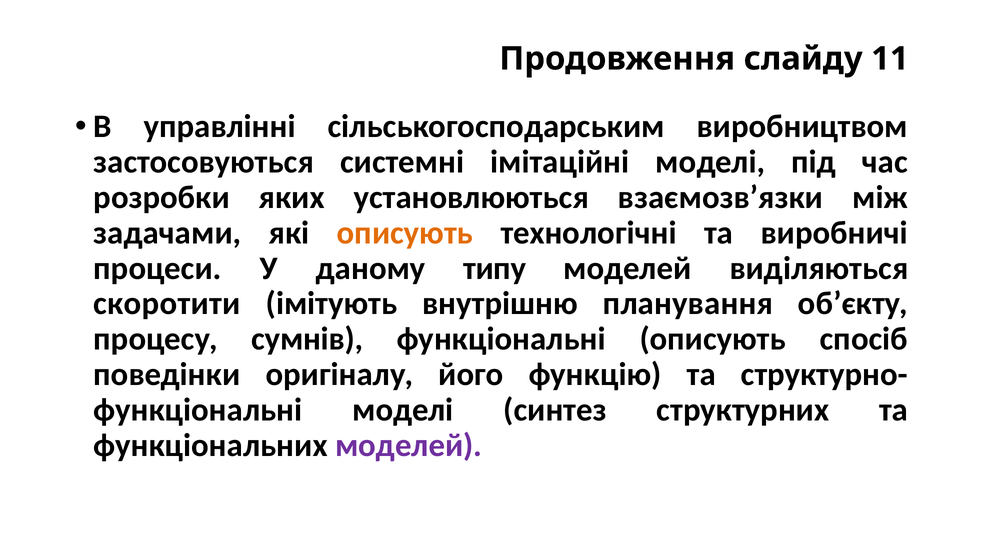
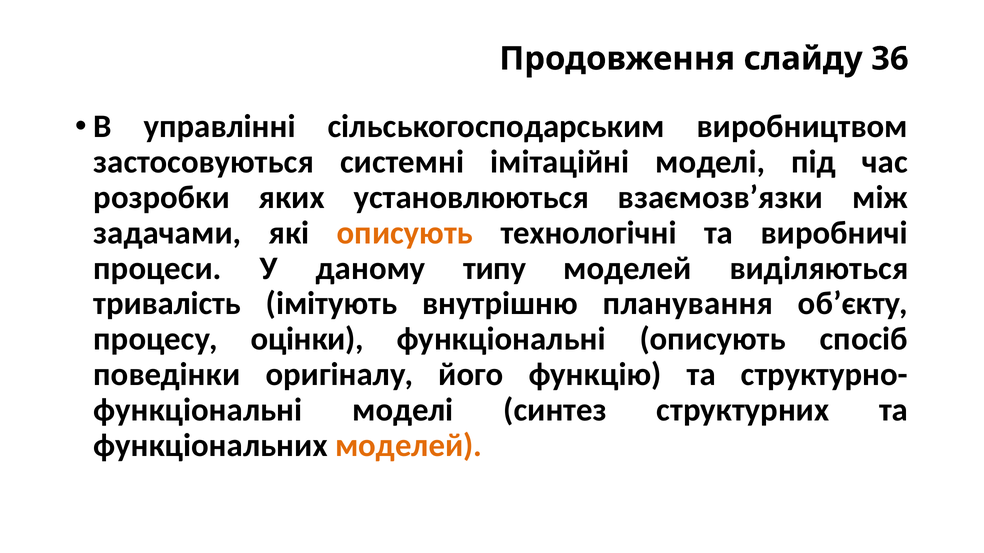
11: 11 -> 36
скоротити: скоротити -> тривалість
сумнів: сумнів -> оцінки
моделей at (409, 446) colour: purple -> orange
